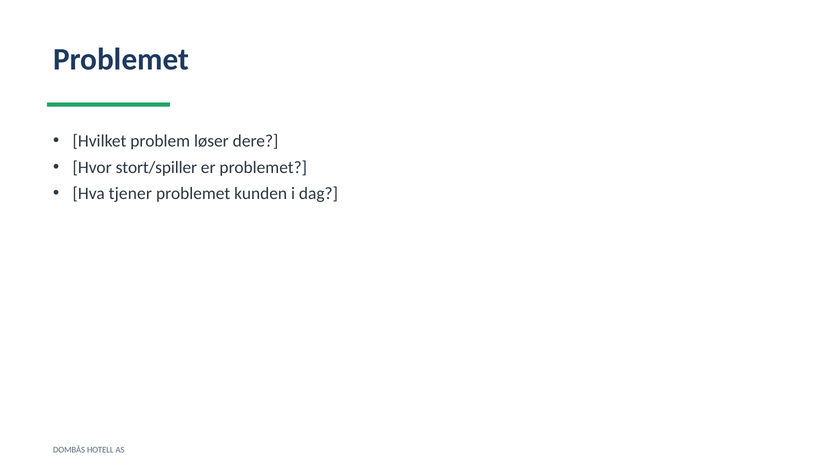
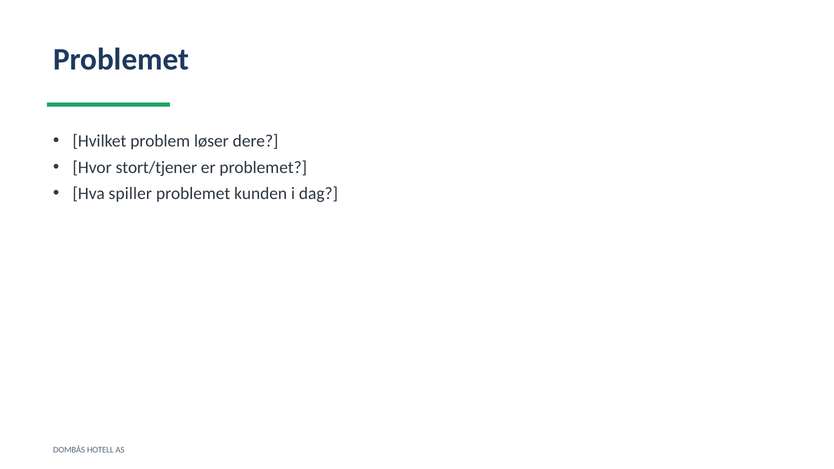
stort/spiller: stort/spiller -> stort/tjener
tjener: tjener -> spiller
